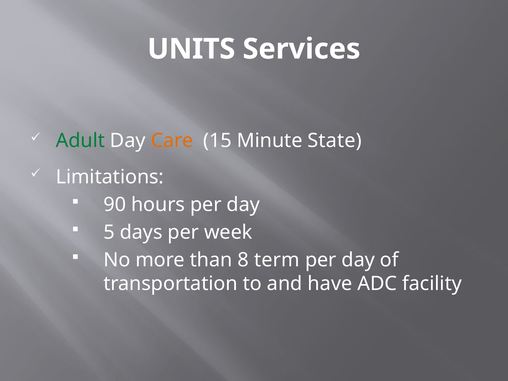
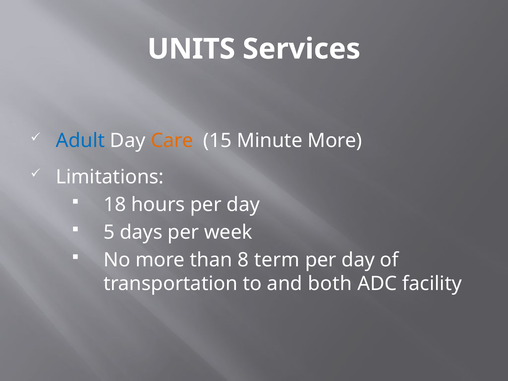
Adult colour: green -> blue
Minute State: State -> More
90: 90 -> 18
have: have -> both
